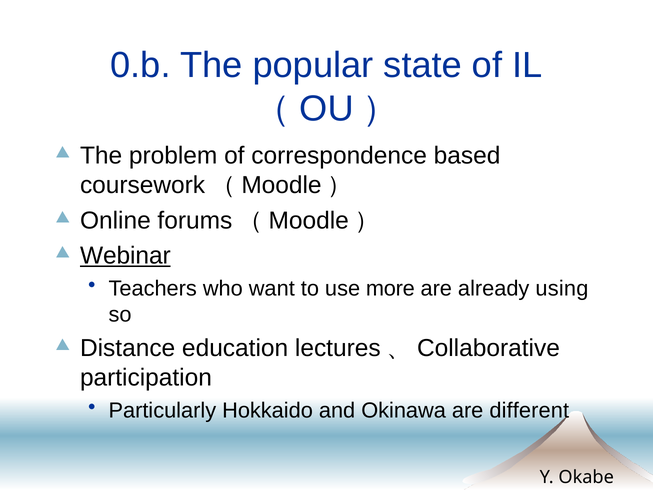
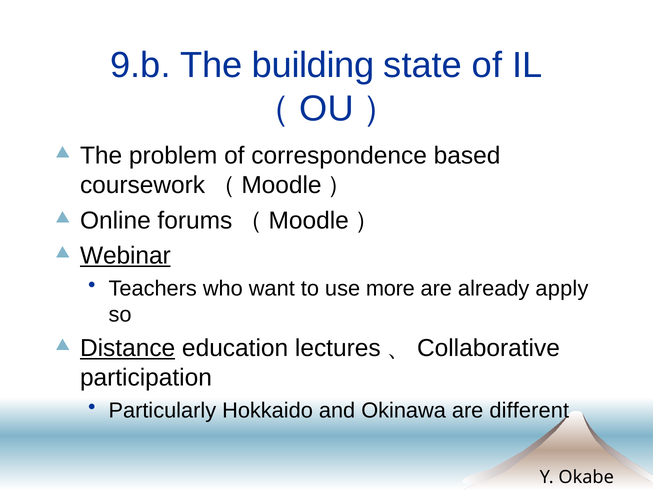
0.b: 0.b -> 9.b
popular: popular -> building
using: using -> apply
Distance underline: none -> present
